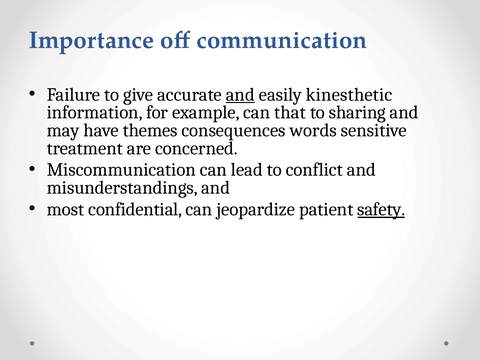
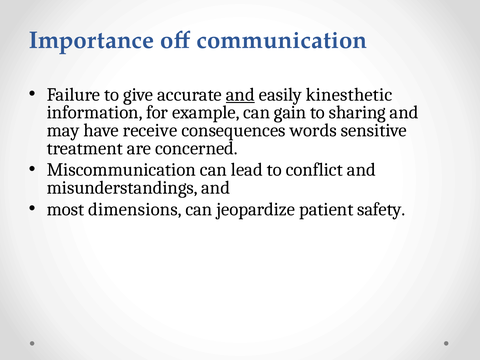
that: that -> gain
themes: themes -> receive
confidential: confidential -> dimensions
safety underline: present -> none
